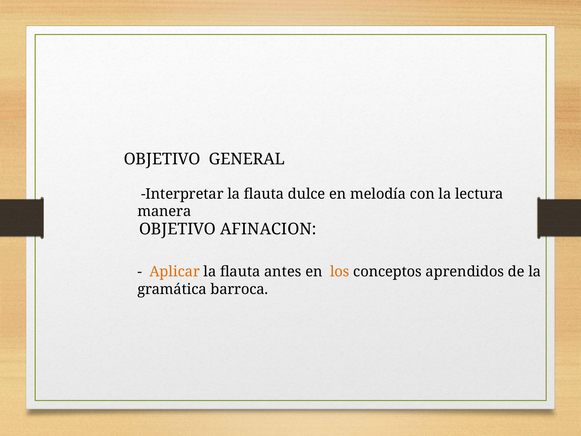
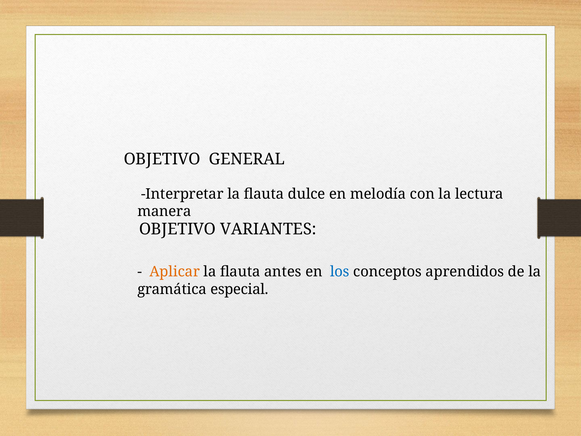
AFINACION: AFINACION -> VARIANTES
los colour: orange -> blue
barroca: barroca -> especial
